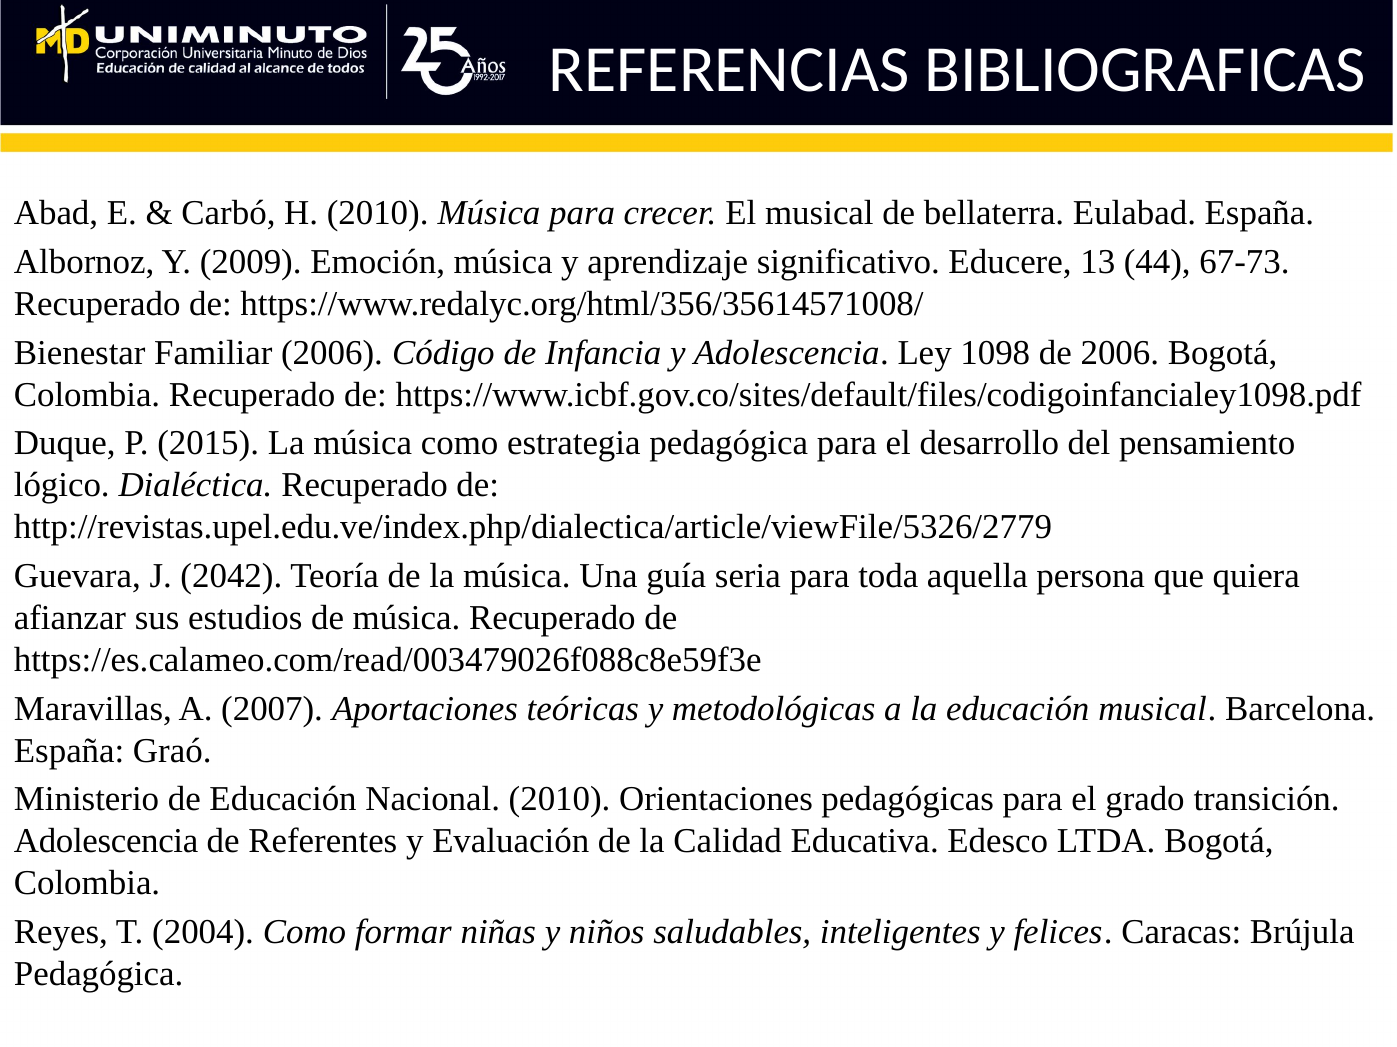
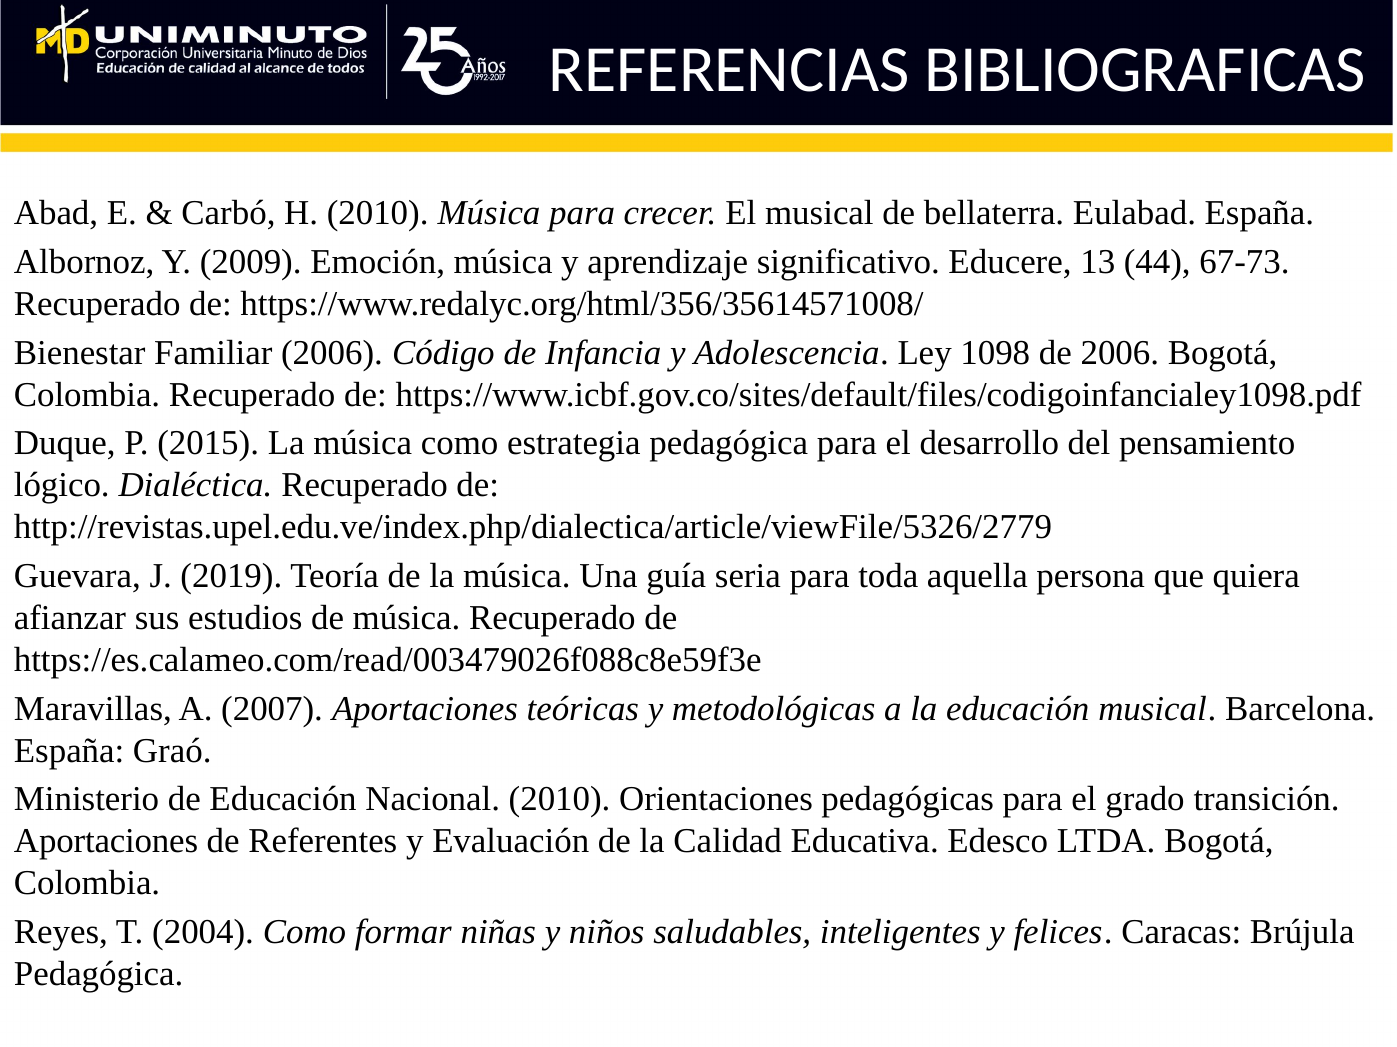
2042: 2042 -> 2019
Adolescencia at (106, 842): Adolescencia -> Aportaciones
